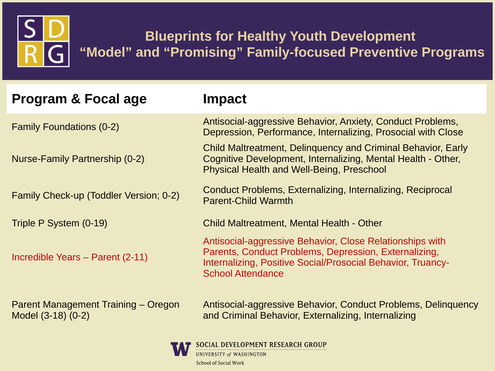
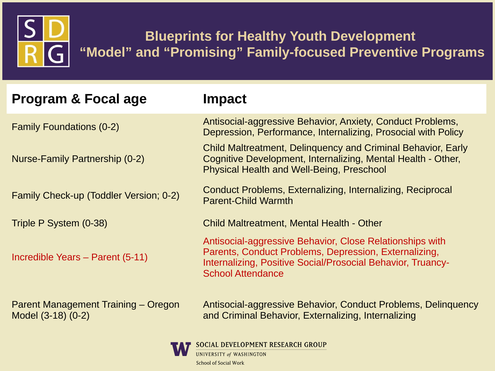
with Close: Close -> Policy
0-19: 0-19 -> 0-38
2-11: 2-11 -> 5-11
